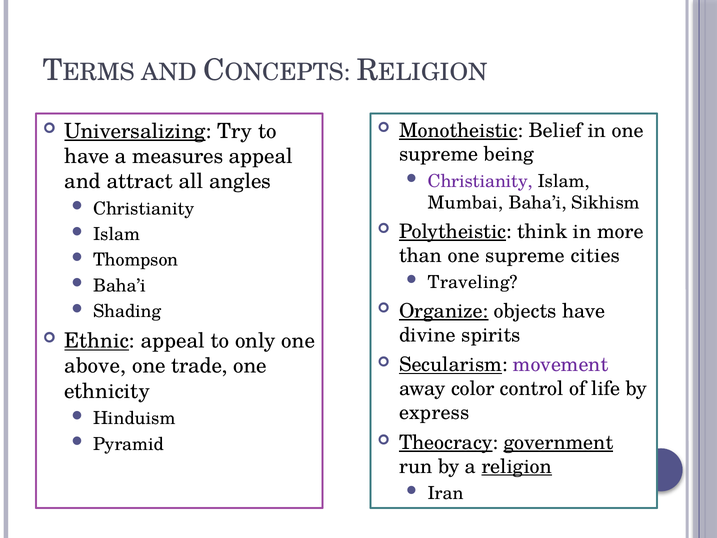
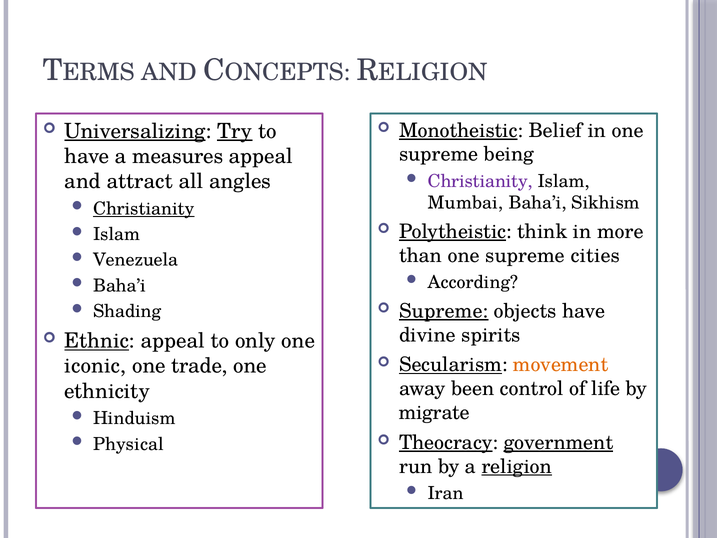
Try underline: none -> present
Christianity at (144, 209) underline: none -> present
Thompson: Thompson -> Venezuela
Traveling: Traveling -> According
Organize at (444, 311): Organize -> Supreme
movement colour: purple -> orange
above: above -> iconic
color: color -> been
express: express -> migrate
Pyramid: Pyramid -> Physical
